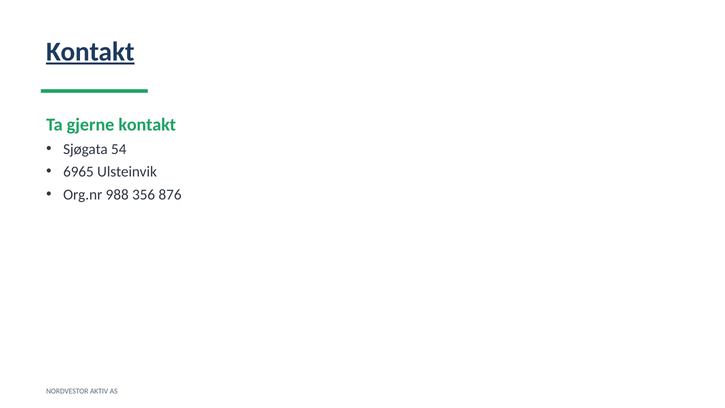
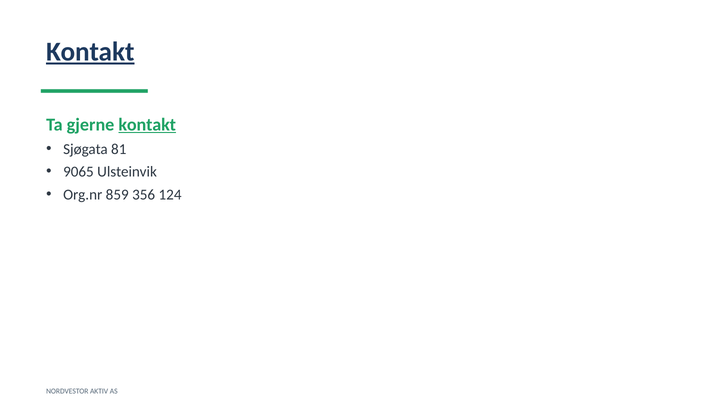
kontakt at (147, 125) underline: none -> present
54: 54 -> 81
6965: 6965 -> 9065
988: 988 -> 859
876: 876 -> 124
